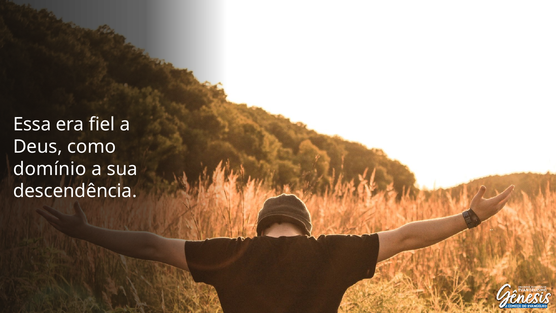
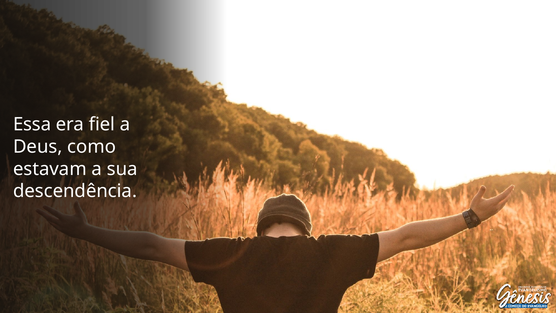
domínio: domínio -> estavam
